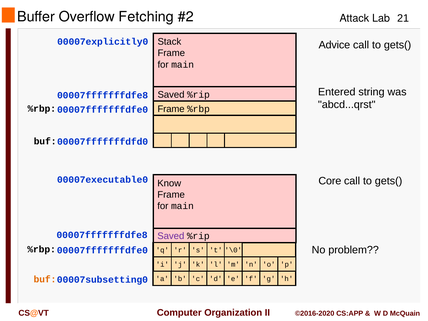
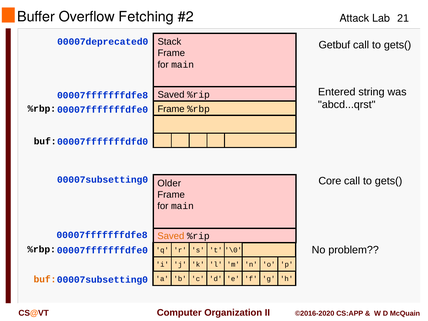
00007explicitly0: 00007explicitly0 -> 00007deprecated0
Advice: Advice -> Getbuf
00007executable0 at (103, 180): 00007executable0 -> 00007subsetting0
Know: Know -> Older
Saved at (171, 236) colour: purple -> orange
